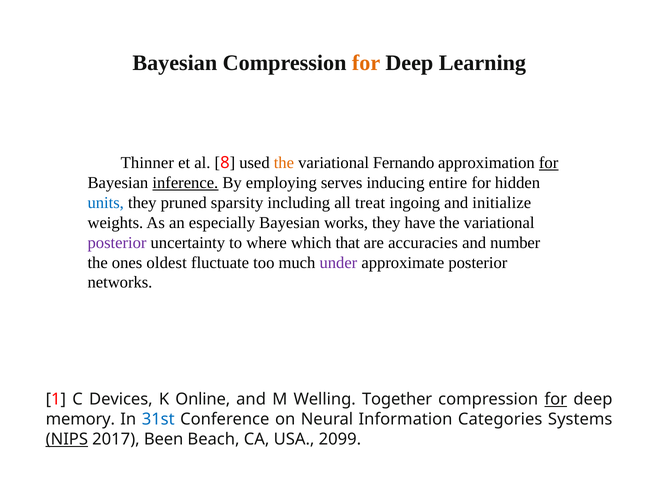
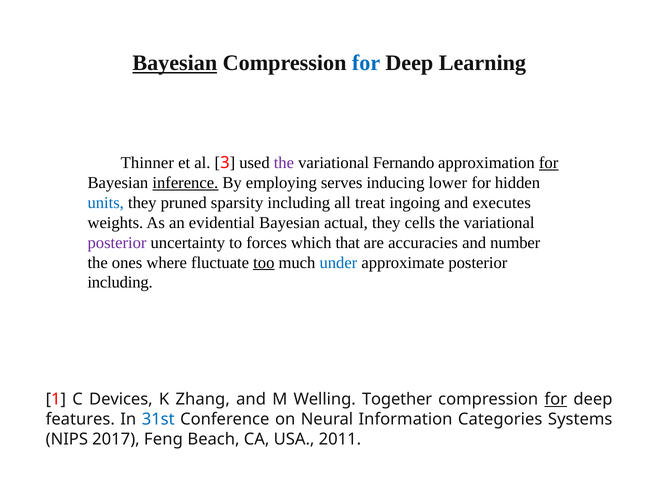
Bayesian at (175, 63) underline: none -> present
for at (366, 63) colour: orange -> blue
8: 8 -> 3
the at (284, 163) colour: orange -> purple
entire: entire -> lower
initialize: initialize -> executes
especially: especially -> evidential
works: works -> actual
have: have -> cells
where: where -> forces
oldest: oldest -> where
too underline: none -> present
under colour: purple -> blue
networks at (120, 282): networks -> including
Online: Online -> Zhang
memory: memory -> features
NIPS underline: present -> none
Been: Been -> Feng
2099: 2099 -> 2011
